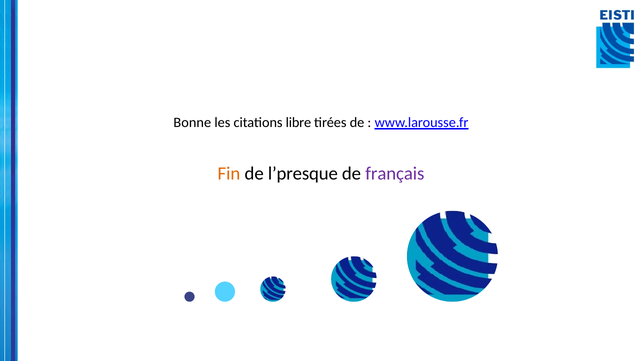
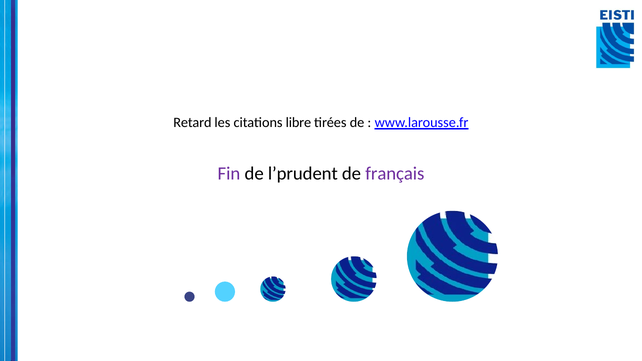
Bonne: Bonne -> Retard
Fin colour: orange -> purple
l’presque: l’presque -> l’prudent
